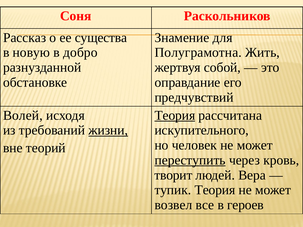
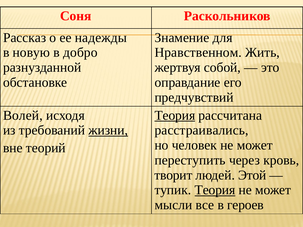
существа: существа -> надежды
Полуграмотна: Полуграмотна -> Нравственном
искупительного: искупительного -> расстраивались
переступить underline: present -> none
Вера: Вера -> Этой
Теория at (215, 190) underline: none -> present
возвел: возвел -> мысли
